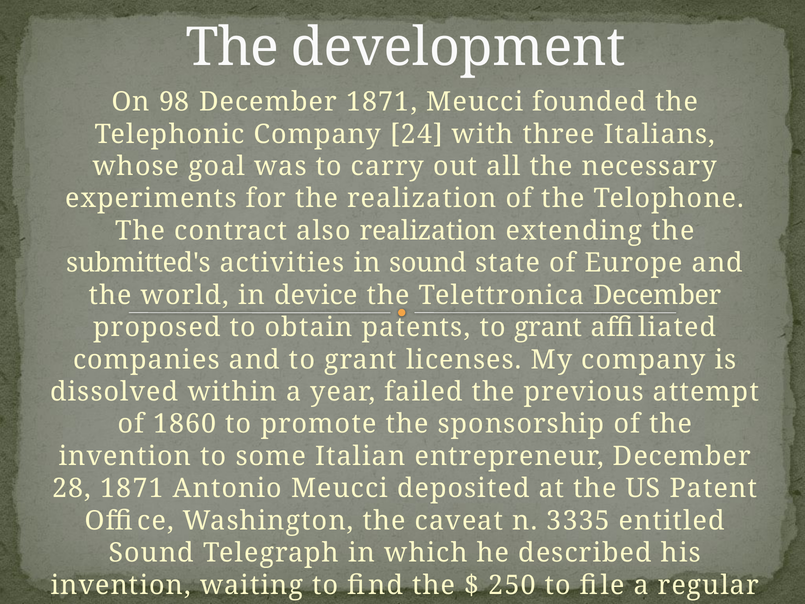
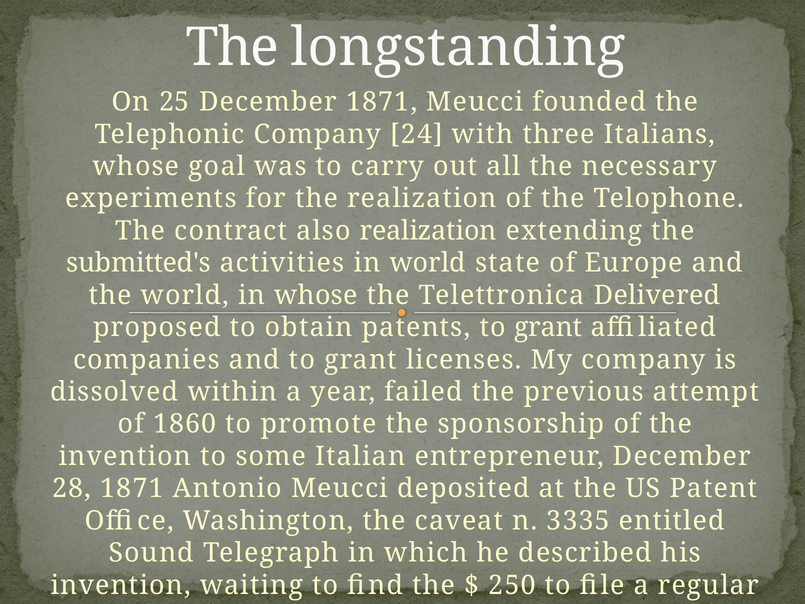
development: development -> longstanding
98: 98 -> 25
in sound: sound -> world
in device: device -> whose
Telettronica December: December -> Delivered
